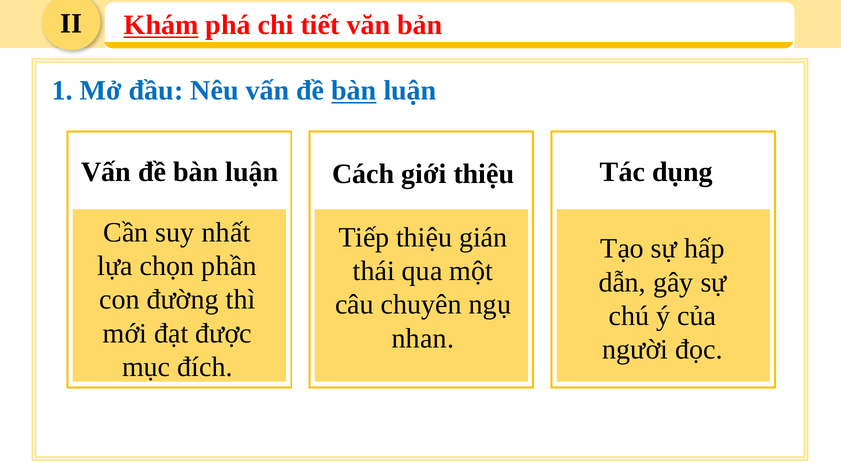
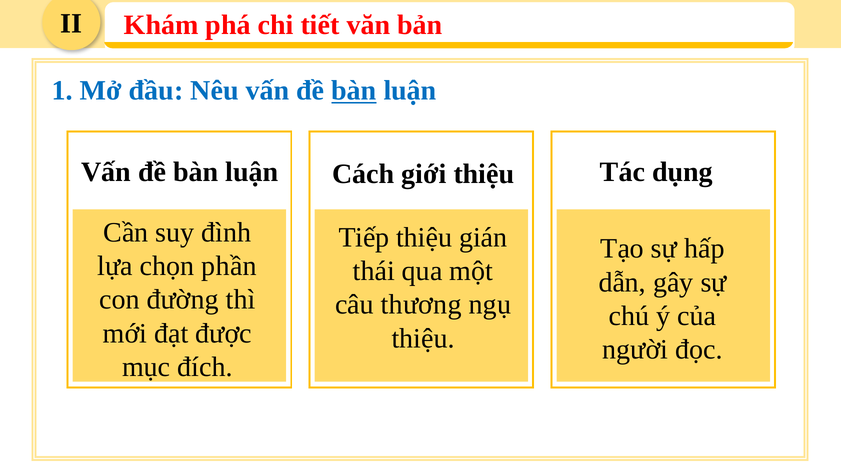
Khám underline: present -> none
nhất: nhất -> đình
chuyên: chuyên -> thương
nhan at (423, 338): nhan -> thiệu
